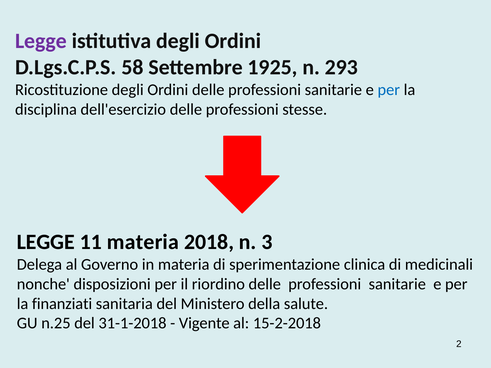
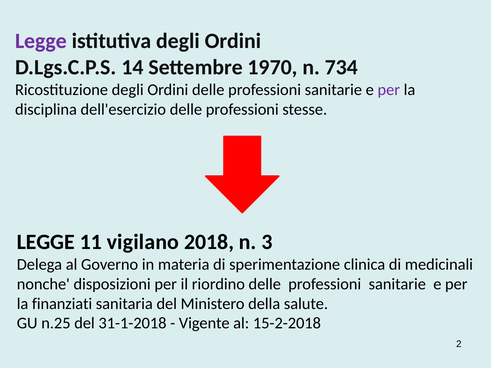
58: 58 -> 14
1925: 1925 -> 1970
293: 293 -> 734
per at (389, 90) colour: blue -> purple
11 materia: materia -> vigilano
